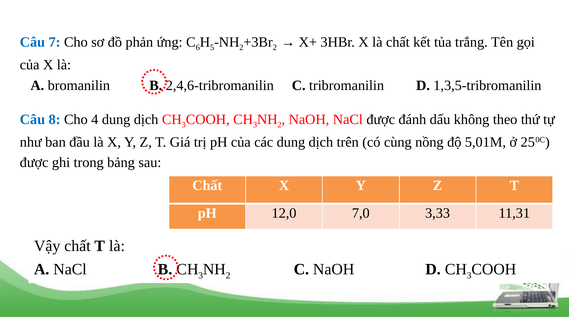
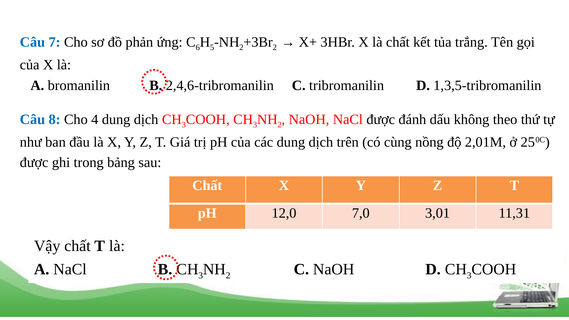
5,01M: 5,01M -> 2,01M
3,33: 3,33 -> 3,01
